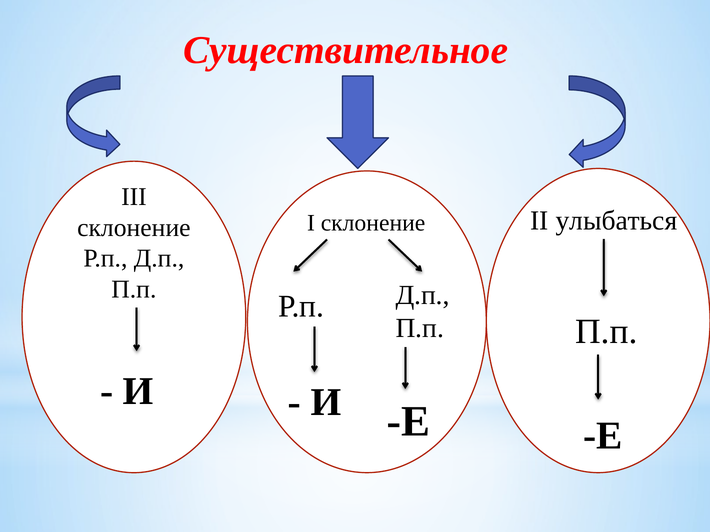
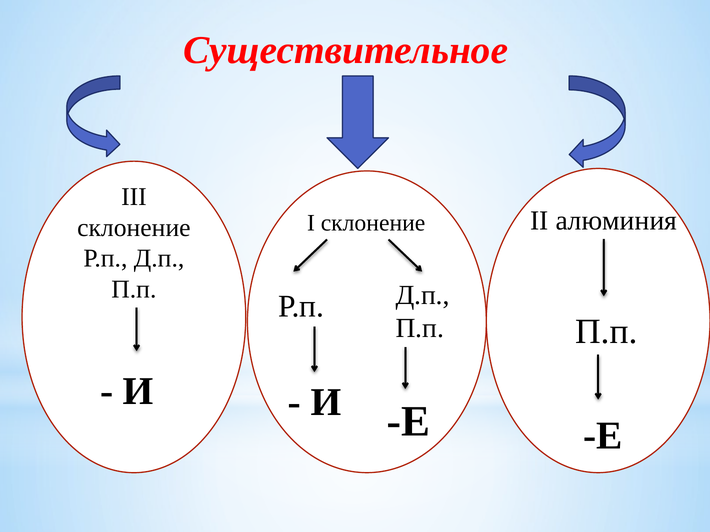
улыбаться: улыбаться -> алюминия
